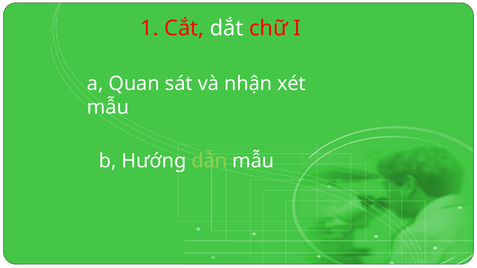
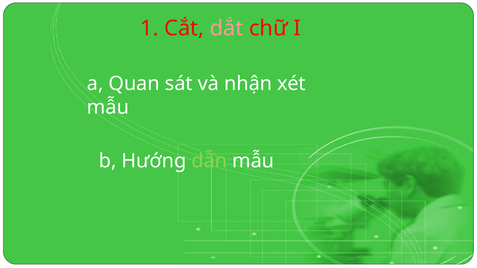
dắt colour: white -> pink
